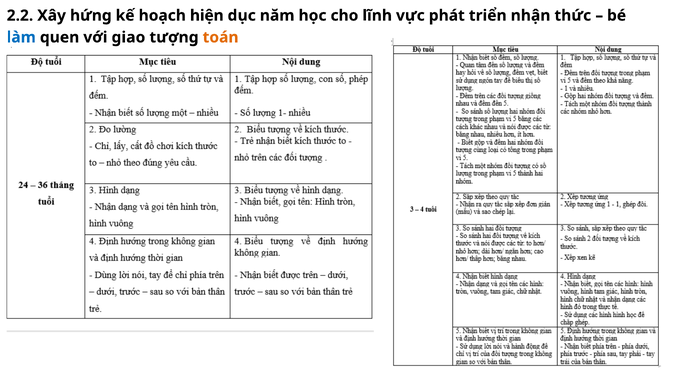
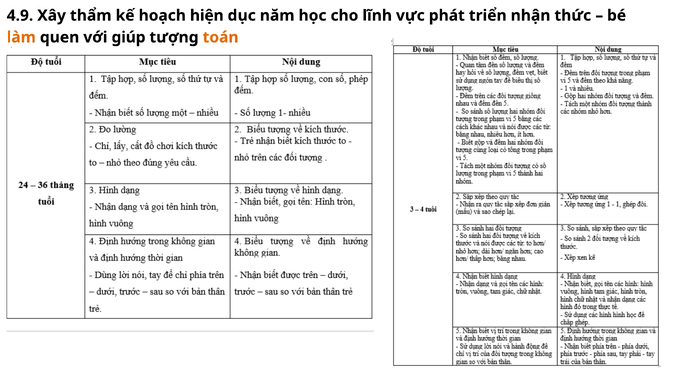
2.2: 2.2 -> 4.9
hứng: hứng -> thẩm
làm colour: blue -> orange
giao: giao -> giúp
